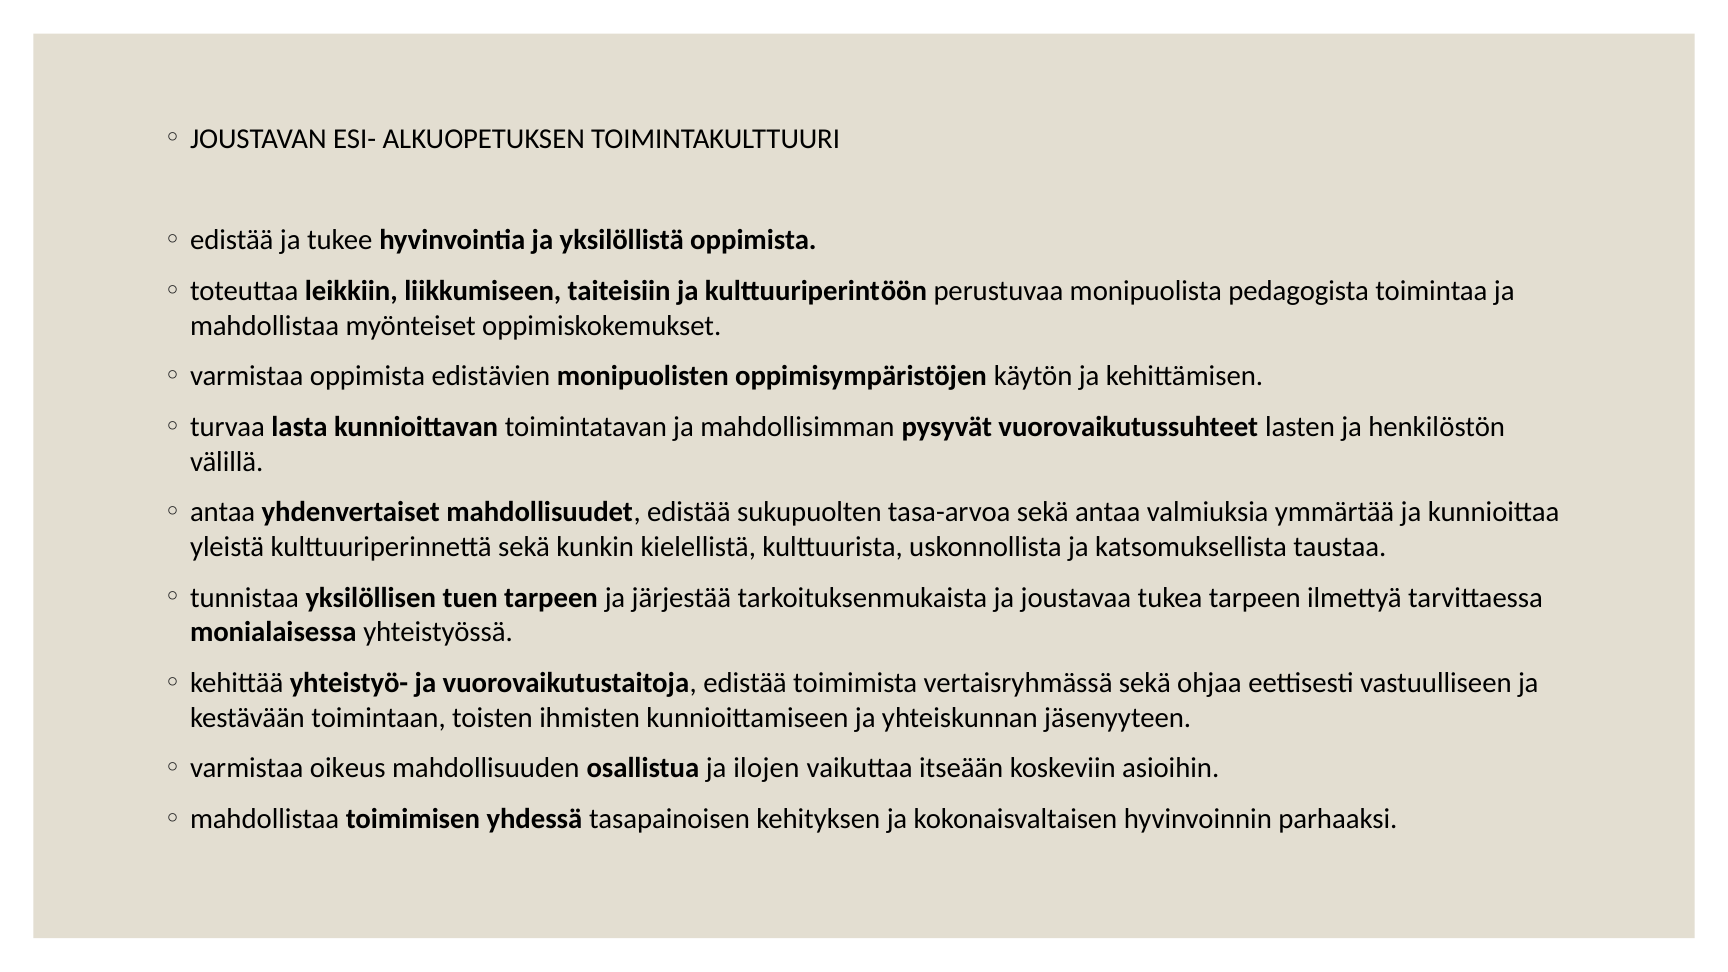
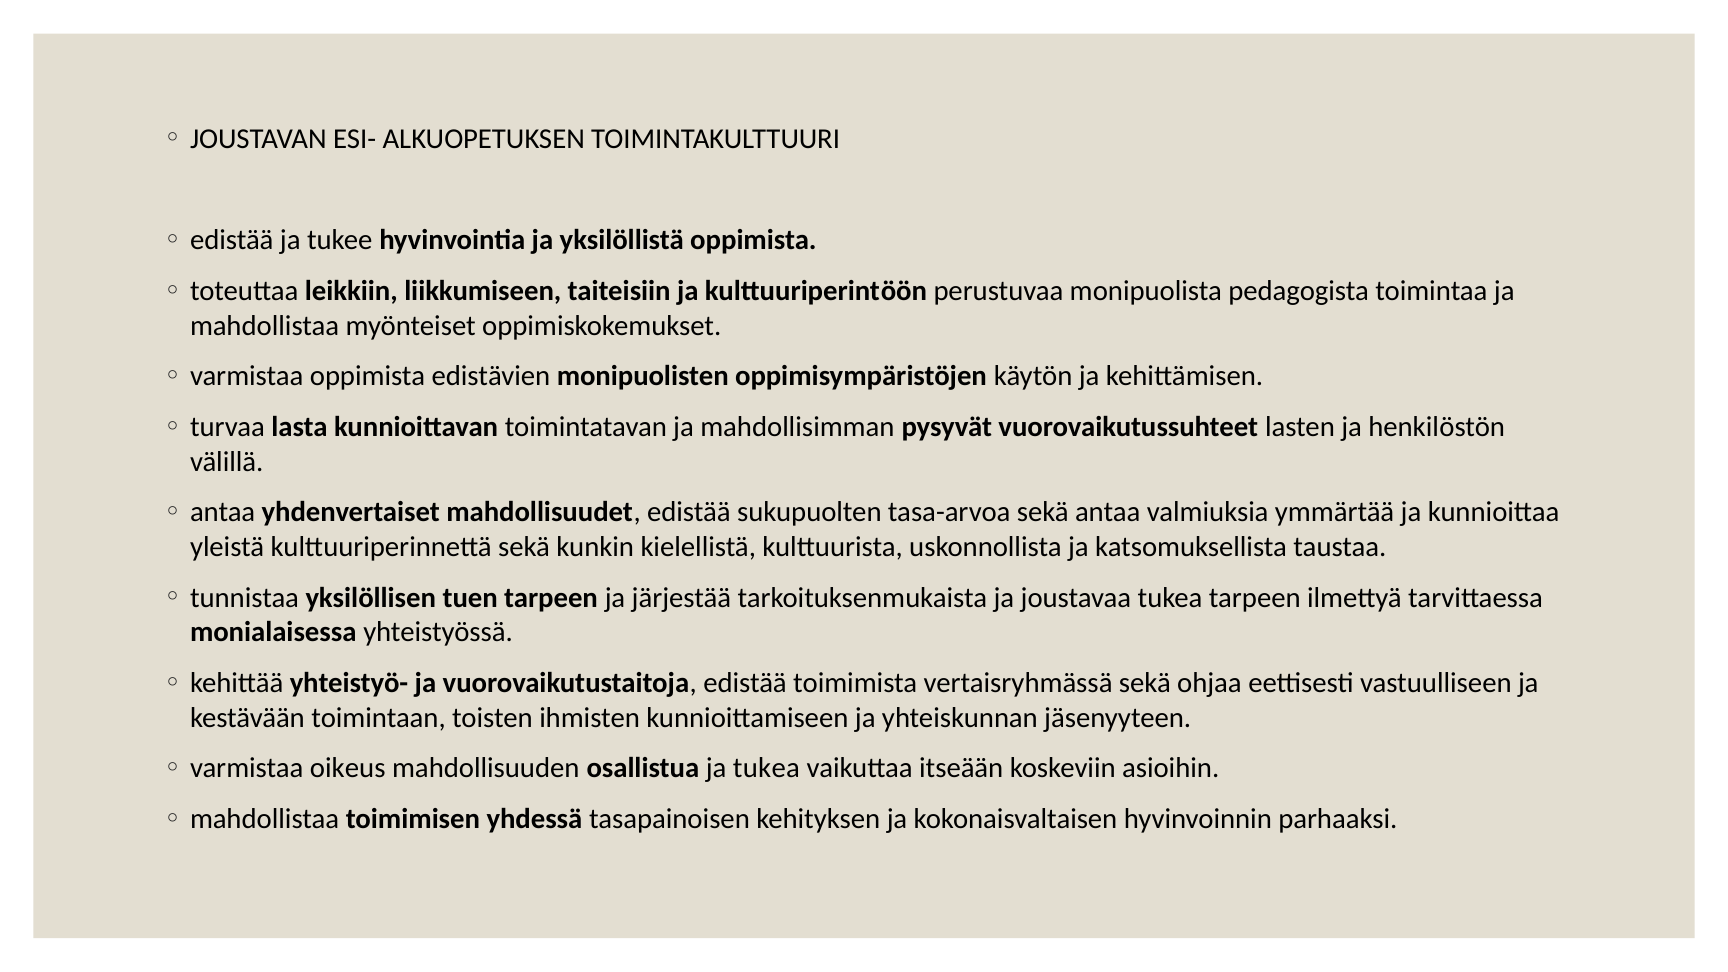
ja ilojen: ilojen -> tukea
